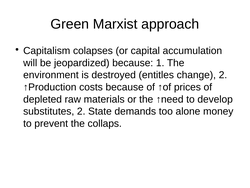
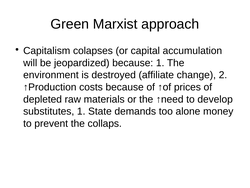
entitles: entitles -> affiliate
substitutes 2: 2 -> 1
